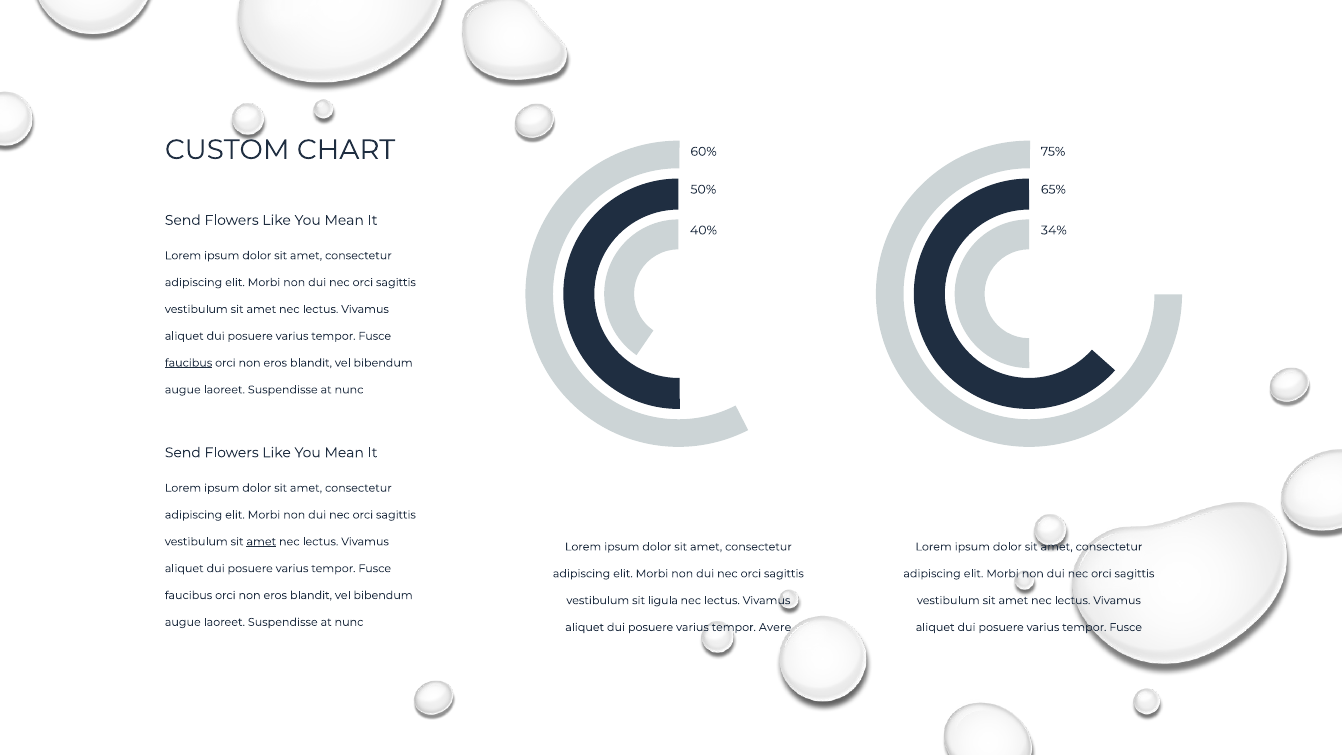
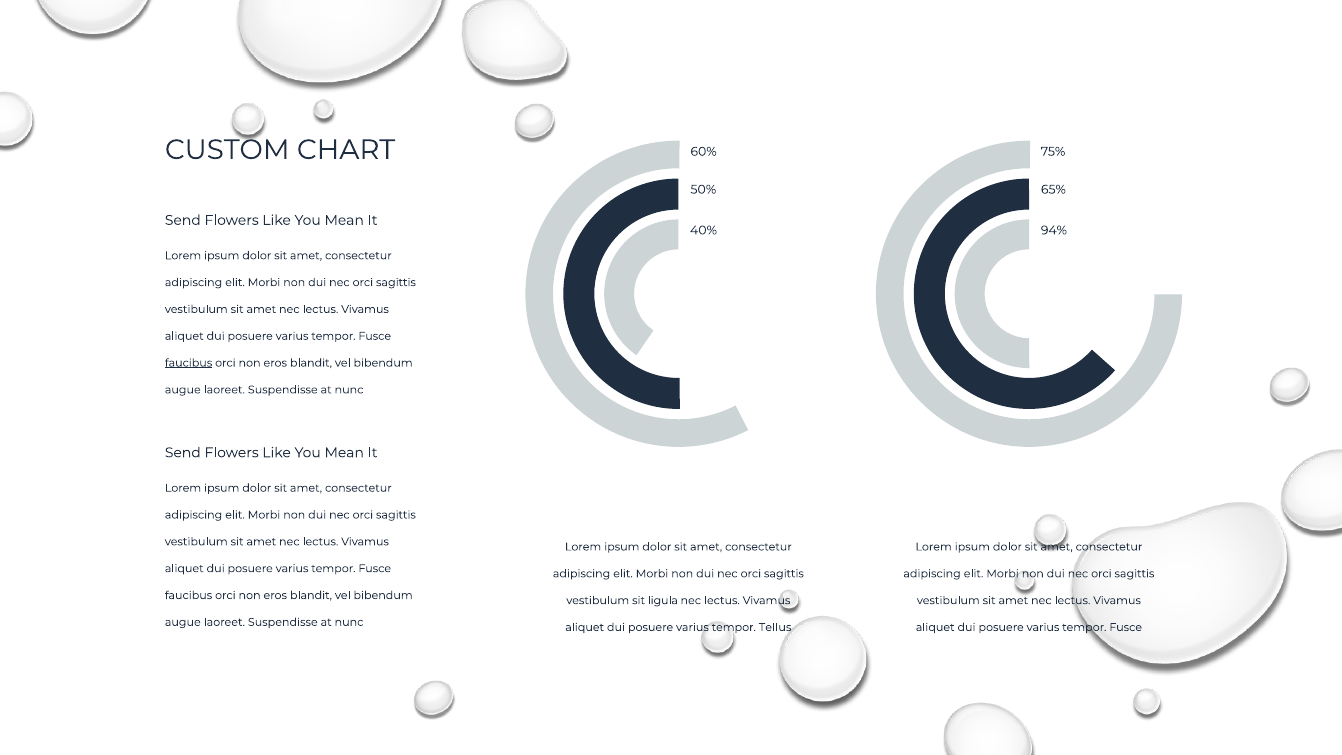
34%: 34% -> 94%
amet at (261, 542) underline: present -> none
Avere: Avere -> Tellus
